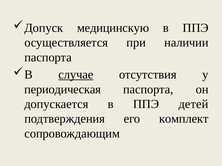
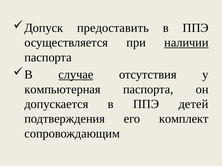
медицинскую: медицинскую -> предоставить
наличии underline: none -> present
периодическая: периодическая -> компьютерная
